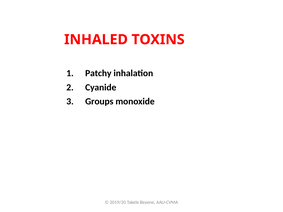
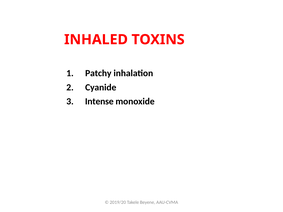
Groups: Groups -> Intense
